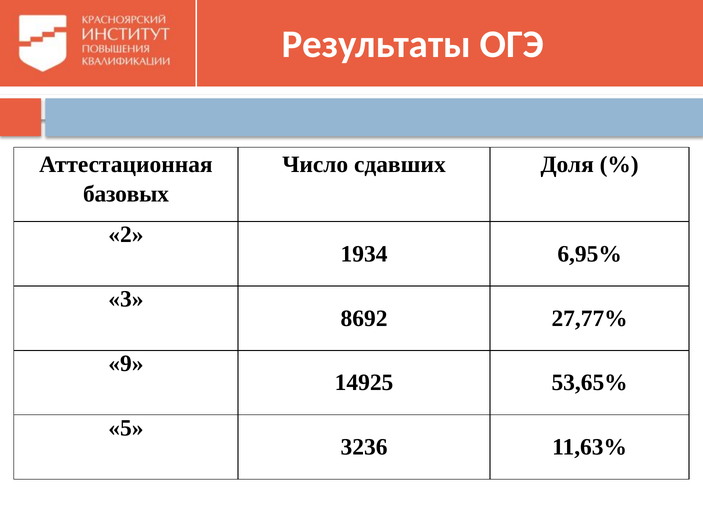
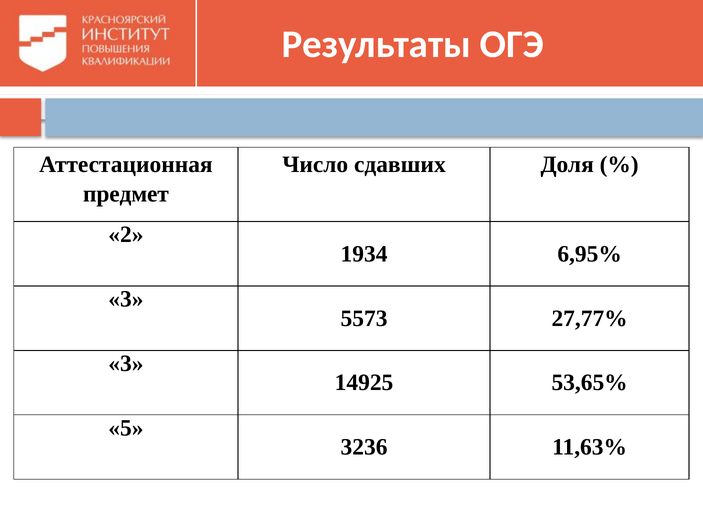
базовых: базовых -> предмет
8692: 8692 -> 5573
9 at (126, 364): 9 -> 3
